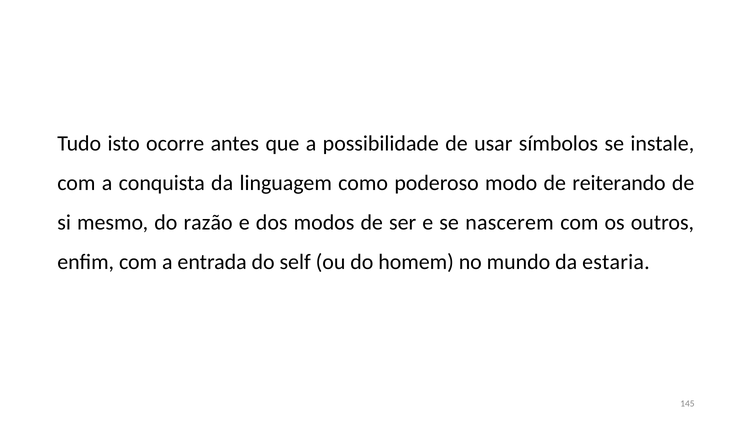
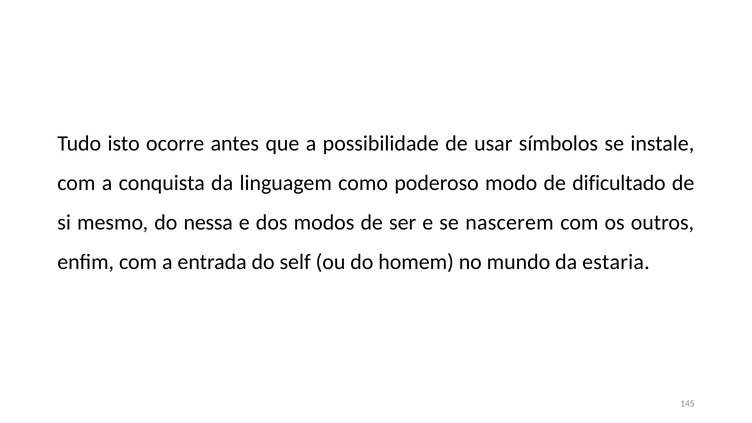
reiterando: reiterando -> dificultado
razão: razão -> nessa
